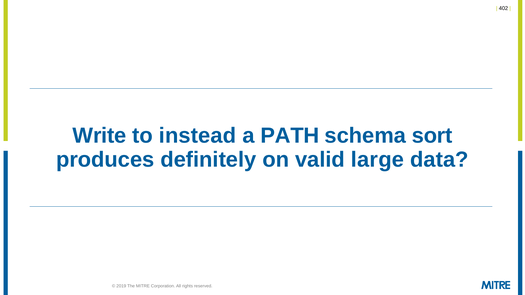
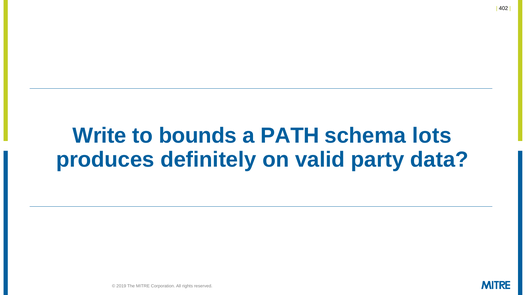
instead: instead -> bounds
sort: sort -> lots
large: large -> party
